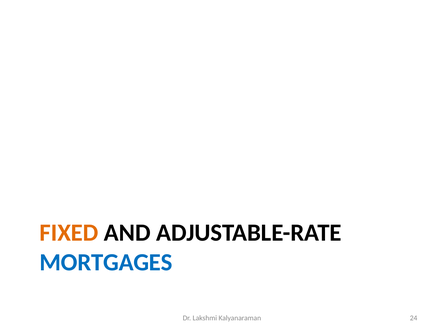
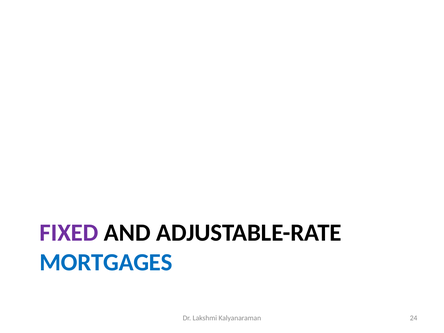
FIXED colour: orange -> purple
